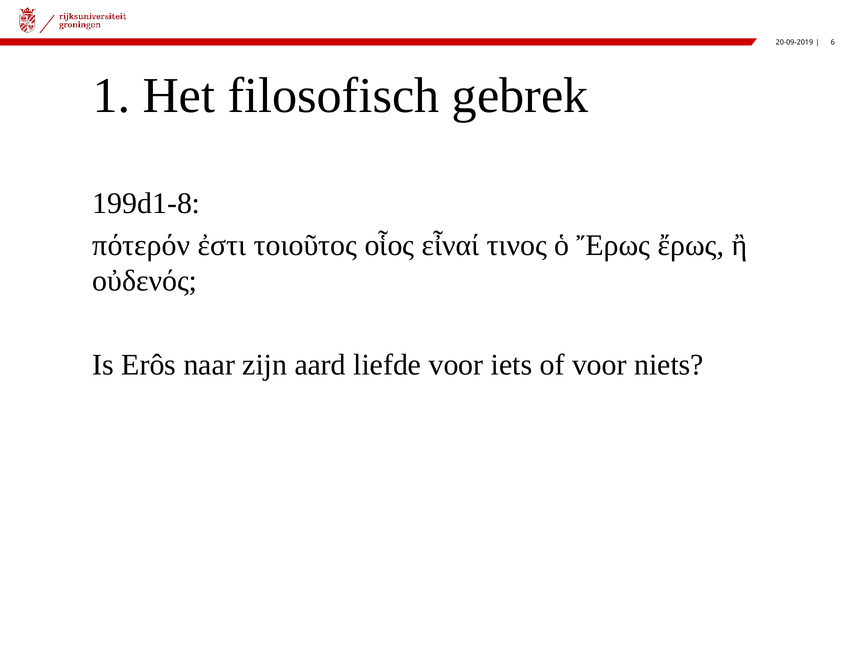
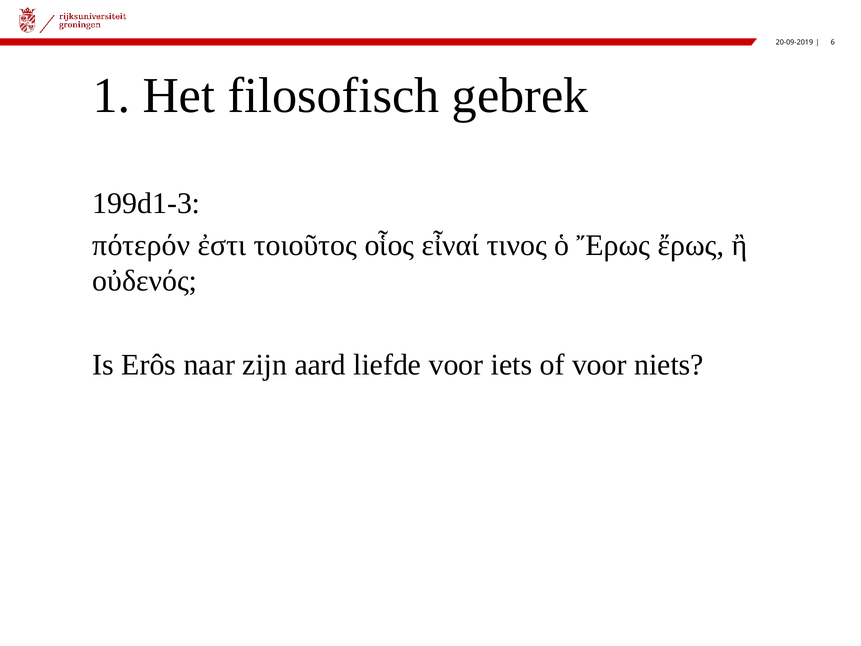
199d1-8: 199d1-8 -> 199d1-3
